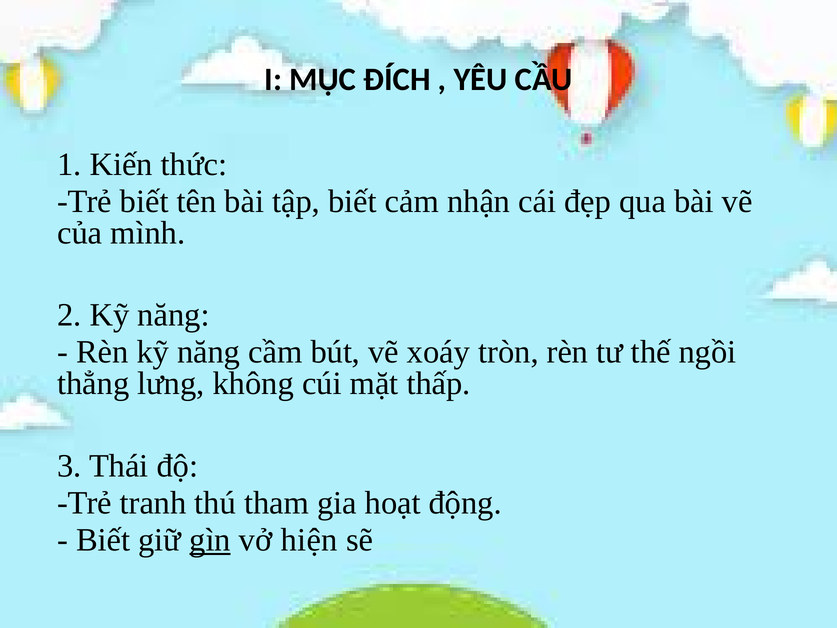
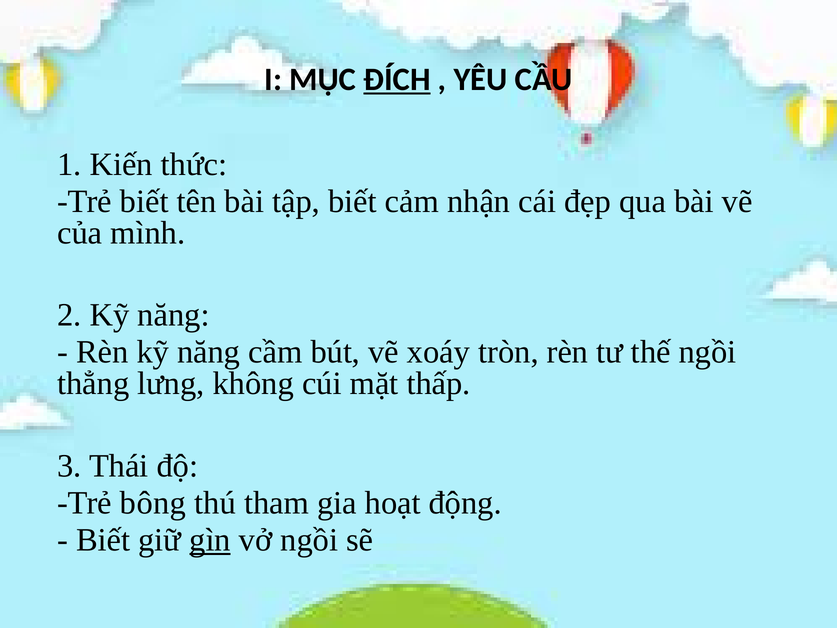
ĐÍCH underline: none -> present
tranh: tranh -> bông
vở hiện: hiện -> ngồi
